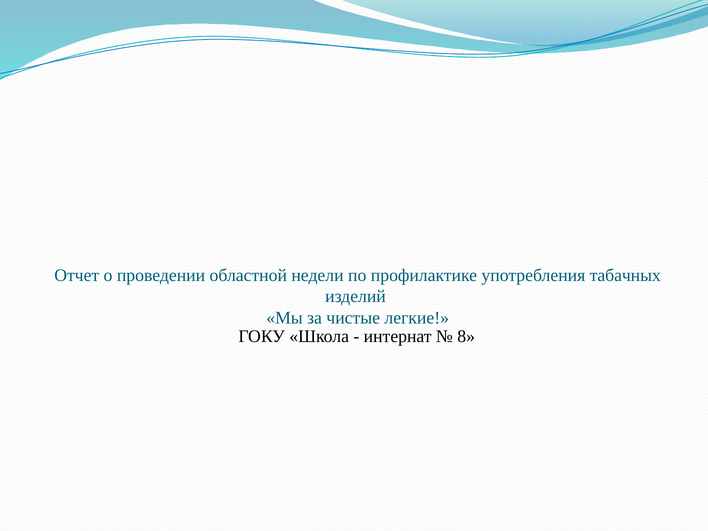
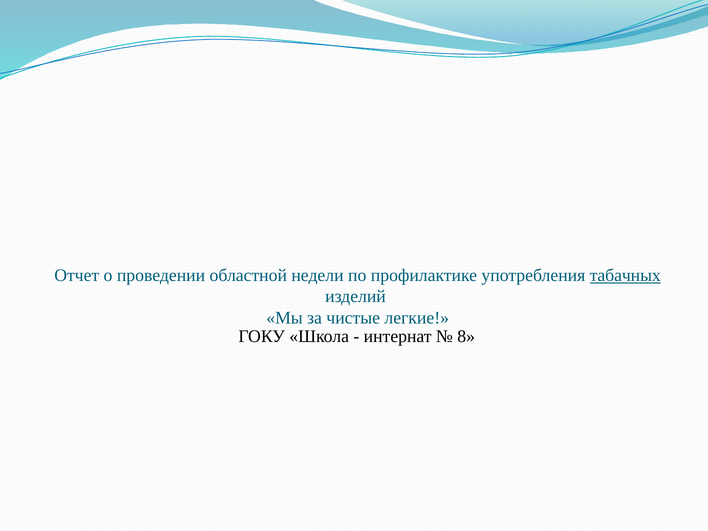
табачных underline: none -> present
